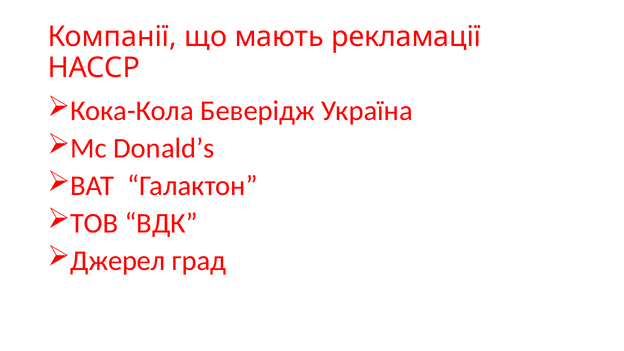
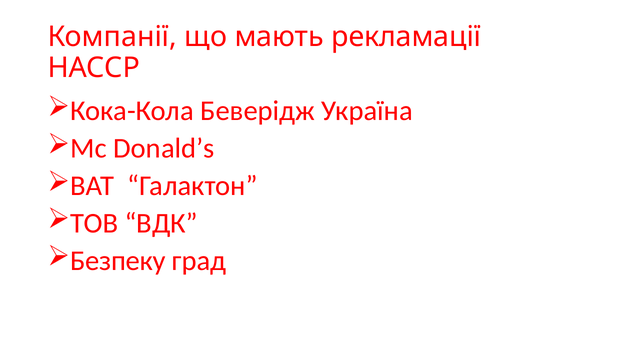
Джерел: Джерел -> Безпеку
